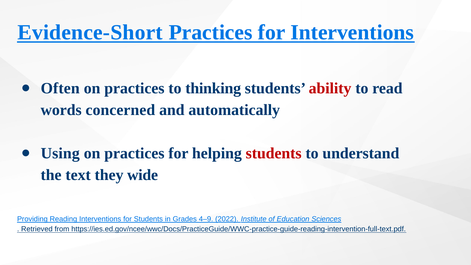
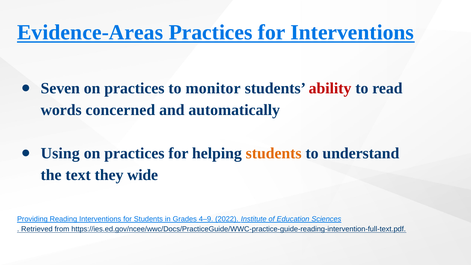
Evidence-Short: Evidence-Short -> Evidence-Areas
Often: Often -> Seven
thinking: thinking -> monitor
students at (274, 153) colour: red -> orange
